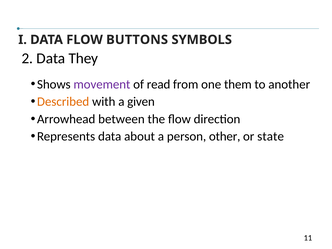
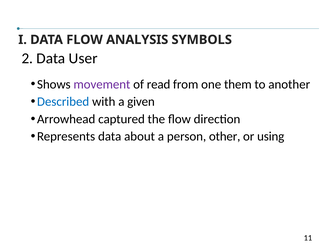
BUTTONS: BUTTONS -> ANALYSIS
They: They -> User
Described colour: orange -> blue
between: between -> captured
state: state -> using
